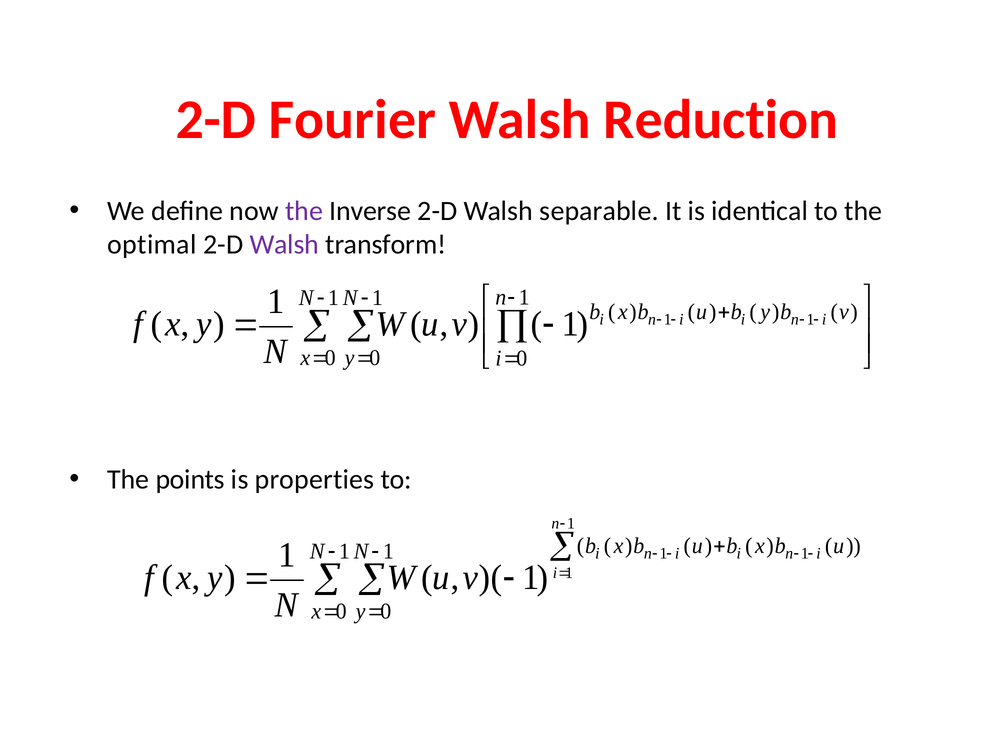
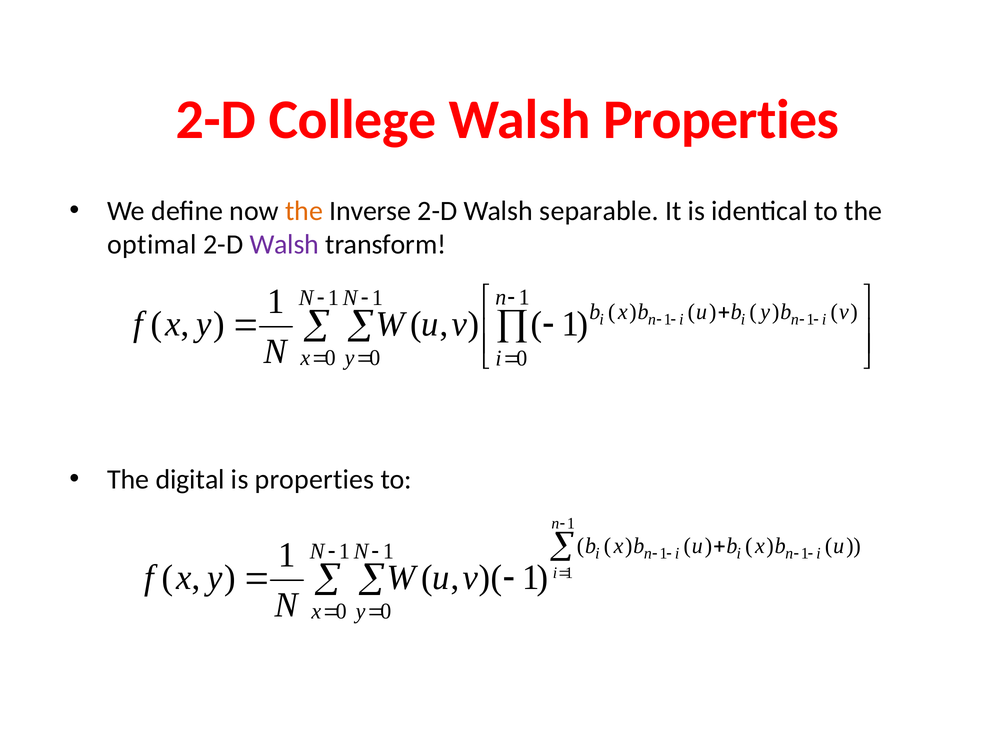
Fourier: Fourier -> College
Walsh Reduction: Reduction -> Properties
the at (304, 211) colour: purple -> orange
points: points -> digital
